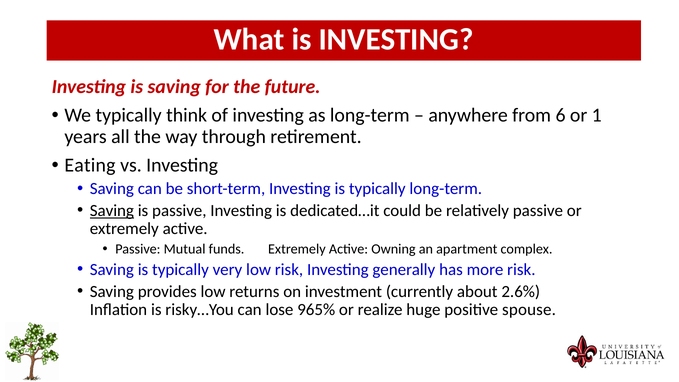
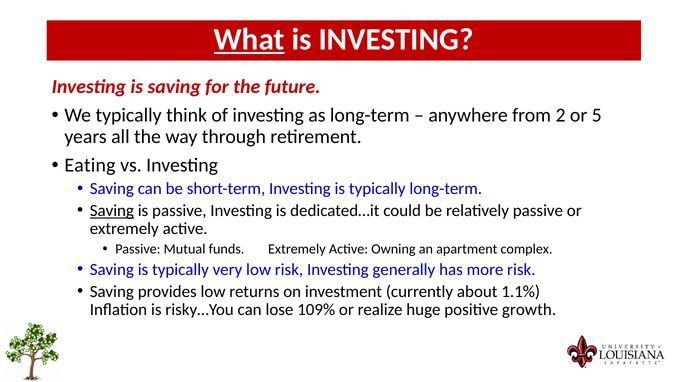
What underline: none -> present
6: 6 -> 2
1: 1 -> 5
2.6%: 2.6% -> 1.1%
965%: 965% -> 109%
spouse: spouse -> growth
